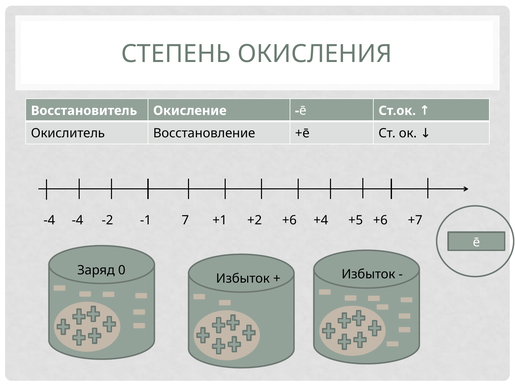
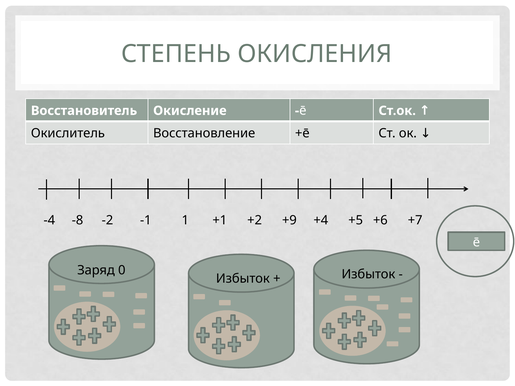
-4 -4: -4 -> -8
7: 7 -> 1
+2 +6: +6 -> +9
